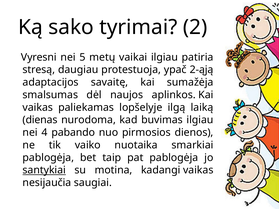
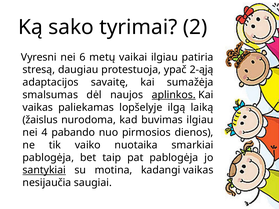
5: 5 -> 6
aplinkos underline: none -> present
dienas: dienas -> žaislus
